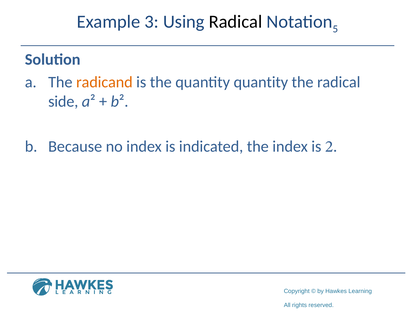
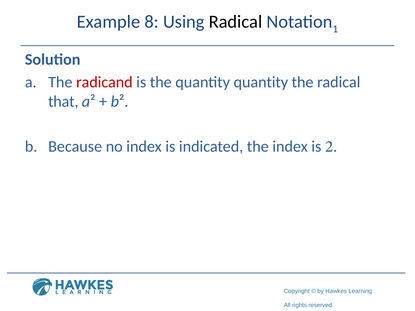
3: 3 -> 8
5: 5 -> 1
radicand colour: orange -> red
side: side -> that
